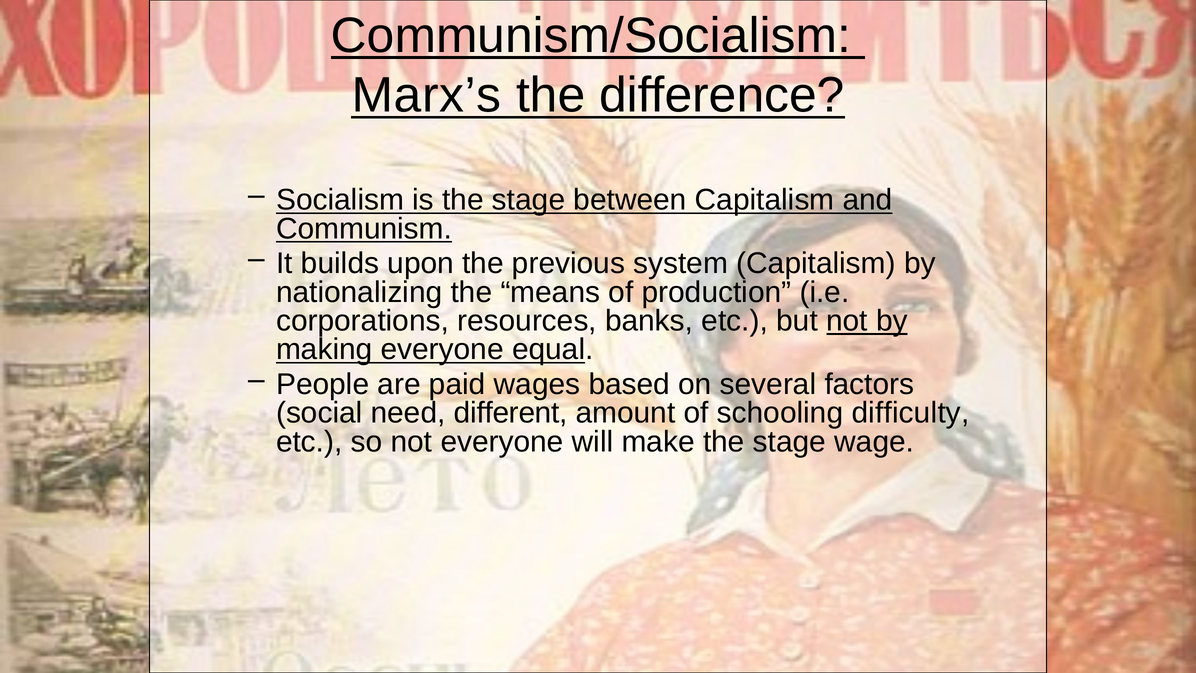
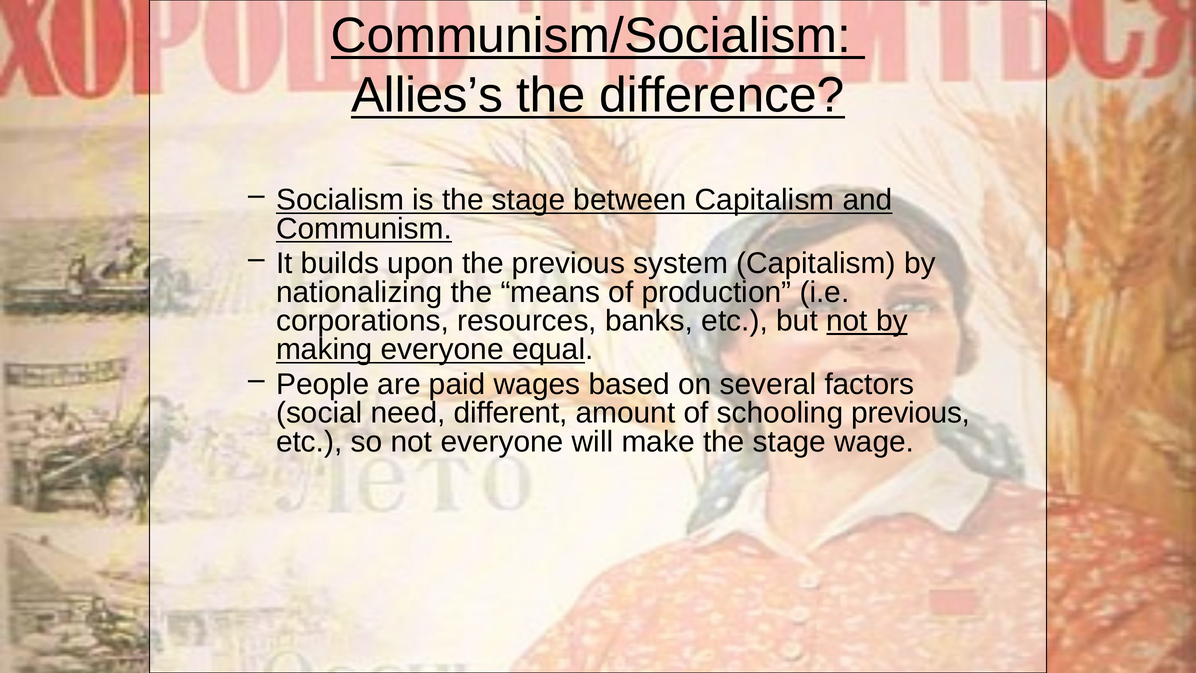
Marx’s: Marx’s -> Allies’s
schooling difficulty: difficulty -> previous
